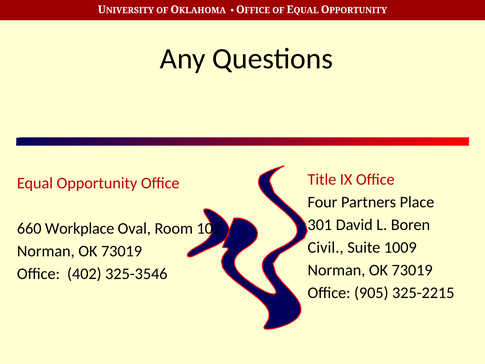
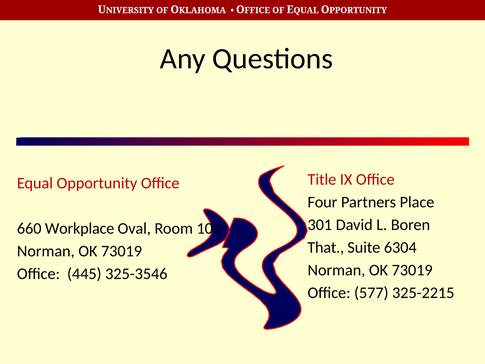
Civil: Civil -> That
1009: 1009 -> 6304
402: 402 -> 445
905: 905 -> 577
